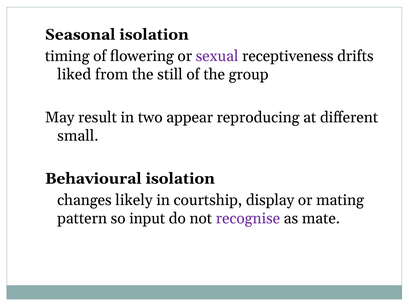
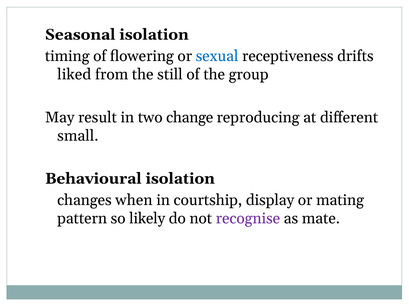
sexual colour: purple -> blue
appear: appear -> change
likely: likely -> when
input: input -> likely
